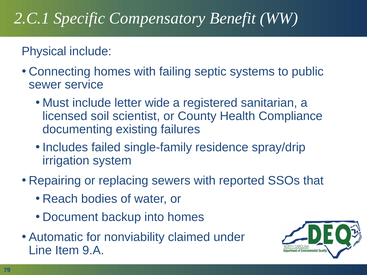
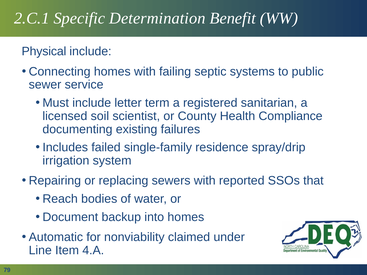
Compensatory: Compensatory -> Determination
wide: wide -> term
9.A: 9.A -> 4.A
